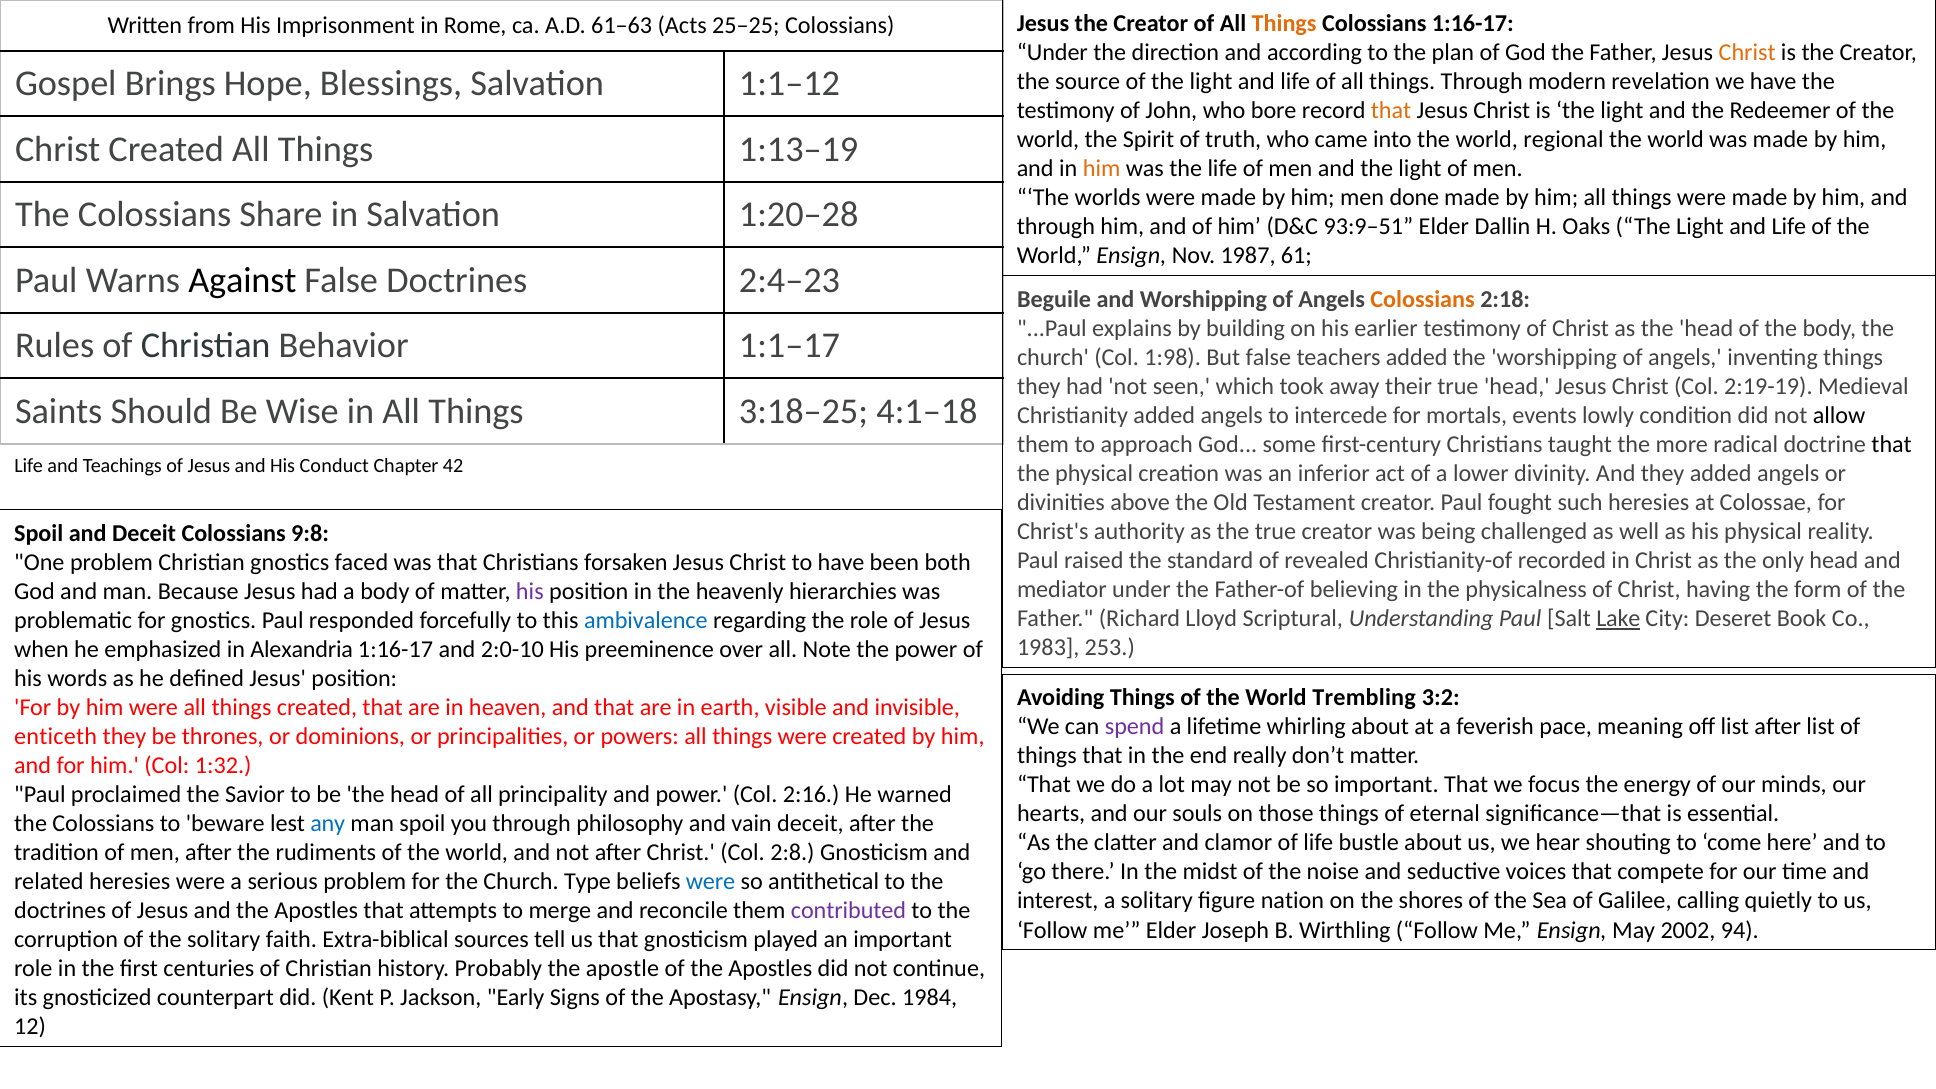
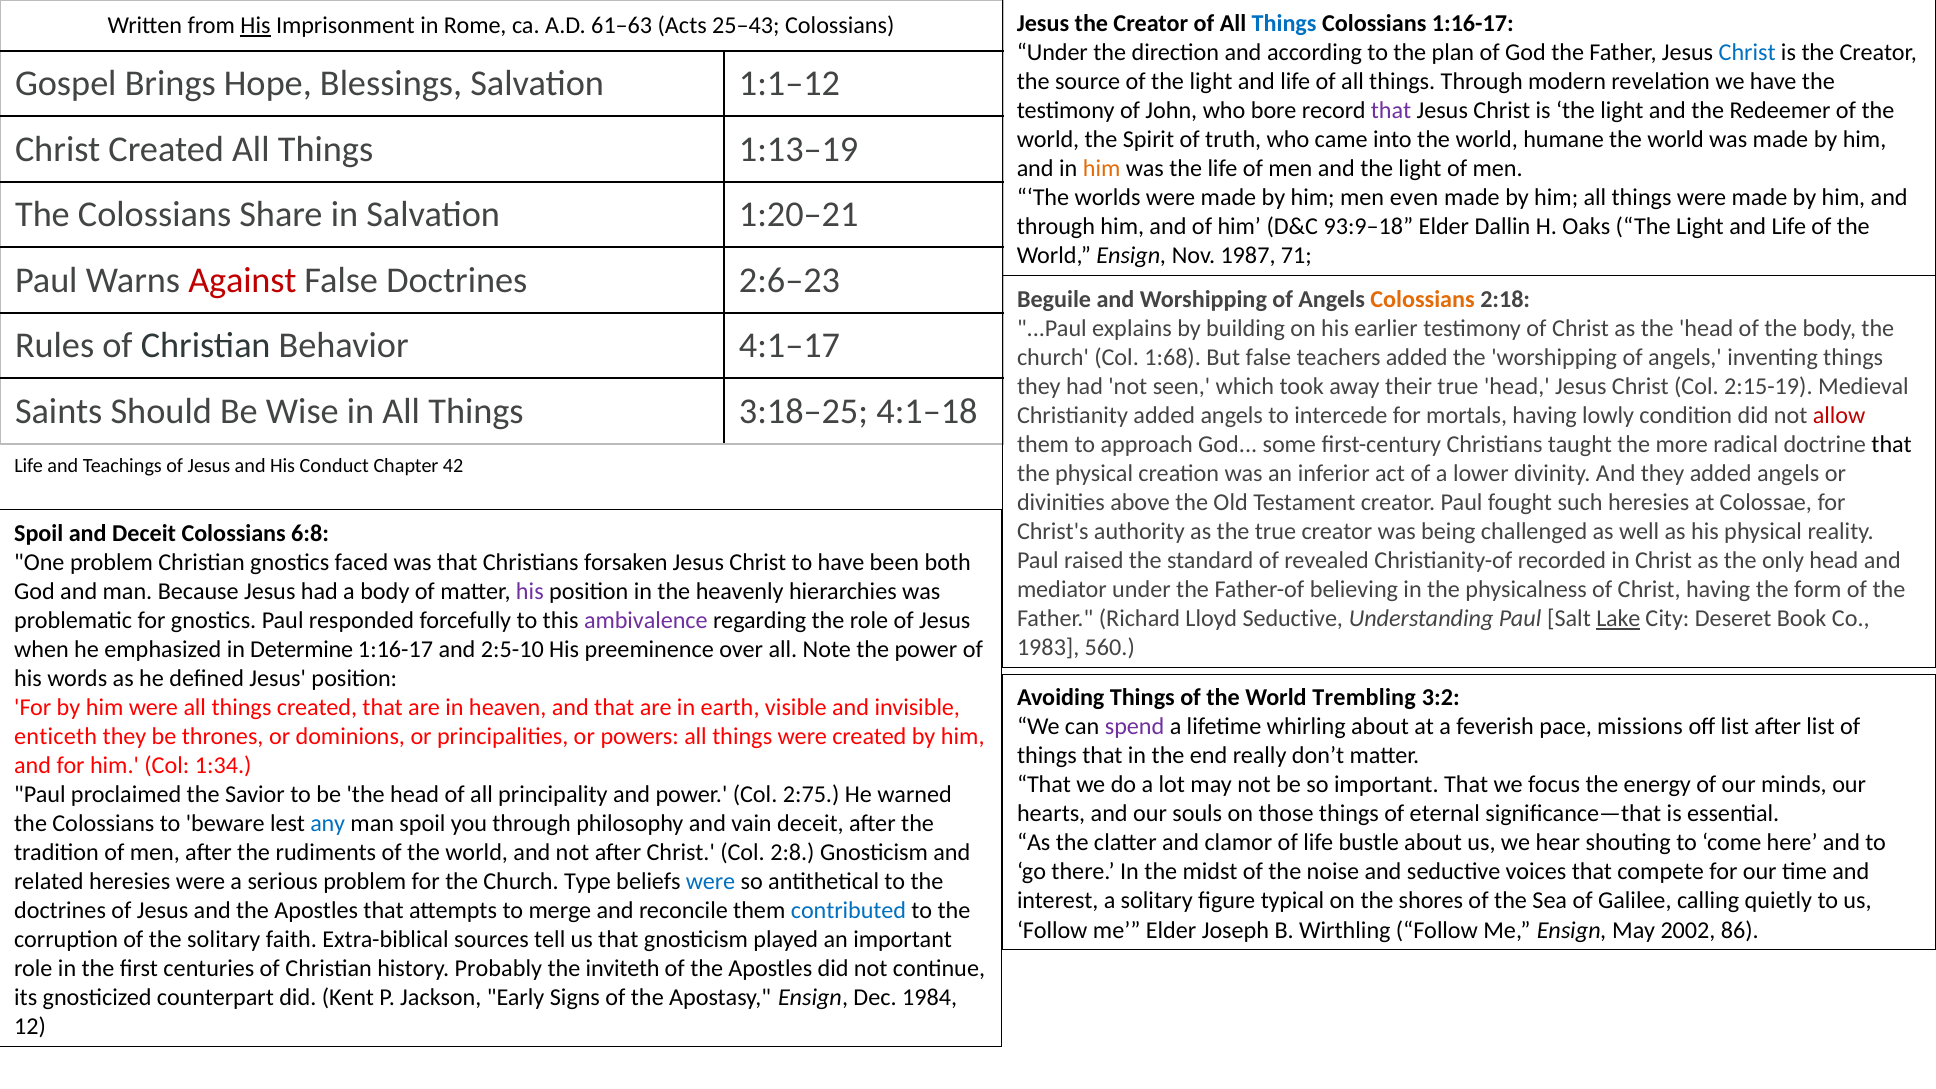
Things at (1284, 23) colour: orange -> blue
His at (256, 26) underline: none -> present
25–25: 25–25 -> 25–43
Christ at (1747, 52) colour: orange -> blue
that at (1391, 110) colour: orange -> purple
regional: regional -> humane
done: done -> even
1:20–28: 1:20–28 -> 1:20–21
93:9–51: 93:9–51 -> 93:9–18
61: 61 -> 71
Against colour: black -> red
2:4–23: 2:4–23 -> 2:6–23
1:1–17: 1:1–17 -> 4:1–17
1:98: 1:98 -> 1:68
2:19-19: 2:19-19 -> 2:15-19
mortals events: events -> having
allow colour: black -> red
9:8: 9:8 -> 6:8
Lloyd Scriptural: Scriptural -> Seductive
ambivalence colour: blue -> purple
253: 253 -> 560
Alexandria: Alexandria -> Determine
2:0-10: 2:0-10 -> 2:5-10
meaning: meaning -> missions
1:32: 1:32 -> 1:34
2:16: 2:16 -> 2:75
nation: nation -> typical
contributed colour: purple -> blue
94: 94 -> 86
apostle: apostle -> inviteth
